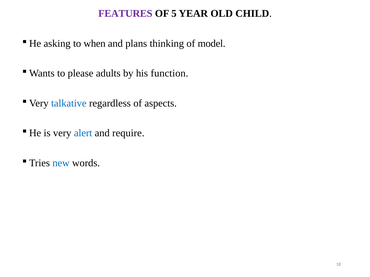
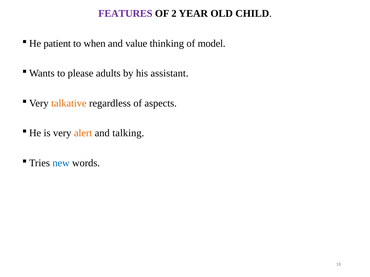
5: 5 -> 2
asking: asking -> patient
plans: plans -> value
function: function -> assistant
talkative colour: blue -> orange
alert colour: blue -> orange
require: require -> talking
